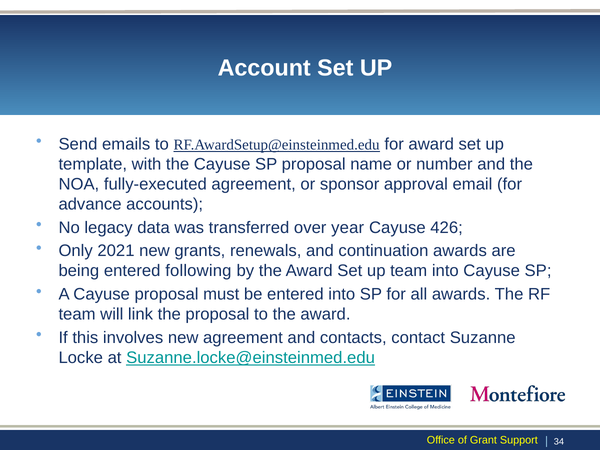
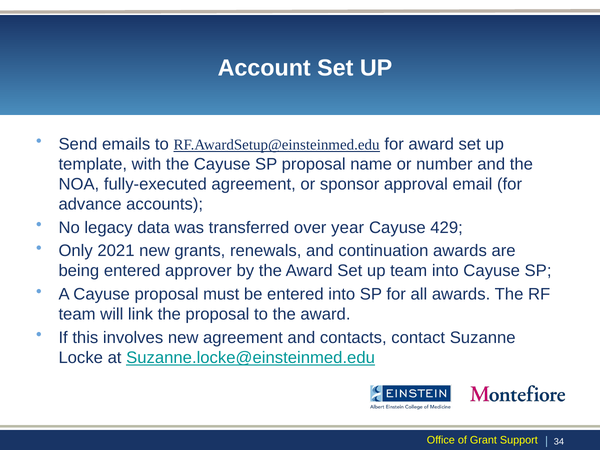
426: 426 -> 429
following: following -> approver
